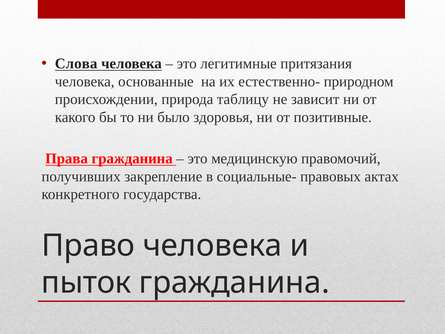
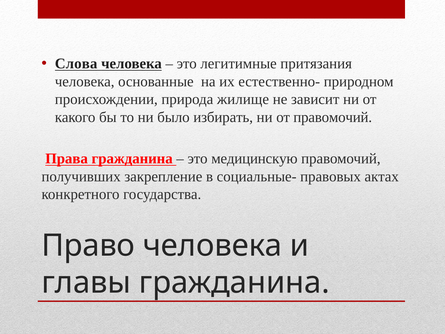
таблицу: таблицу -> жилище
здоровья: здоровья -> избирать
от позитивные: позитивные -> правомочий
пыток: пыток -> главы
